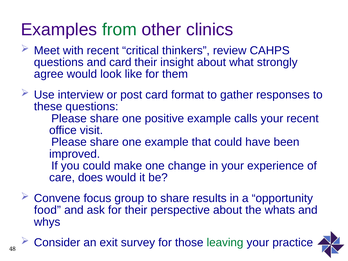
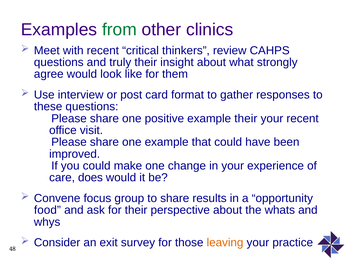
and card: card -> truly
example calls: calls -> their
leaving colour: green -> orange
